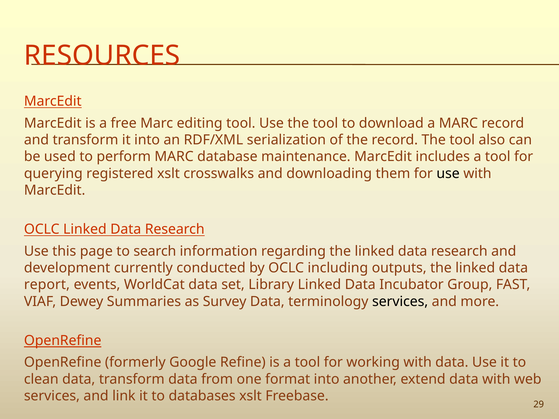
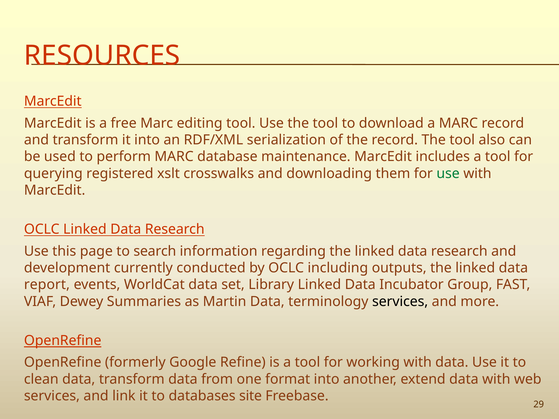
use at (448, 174) colour: black -> green
Survey: Survey -> Martin
databases xslt: xslt -> site
